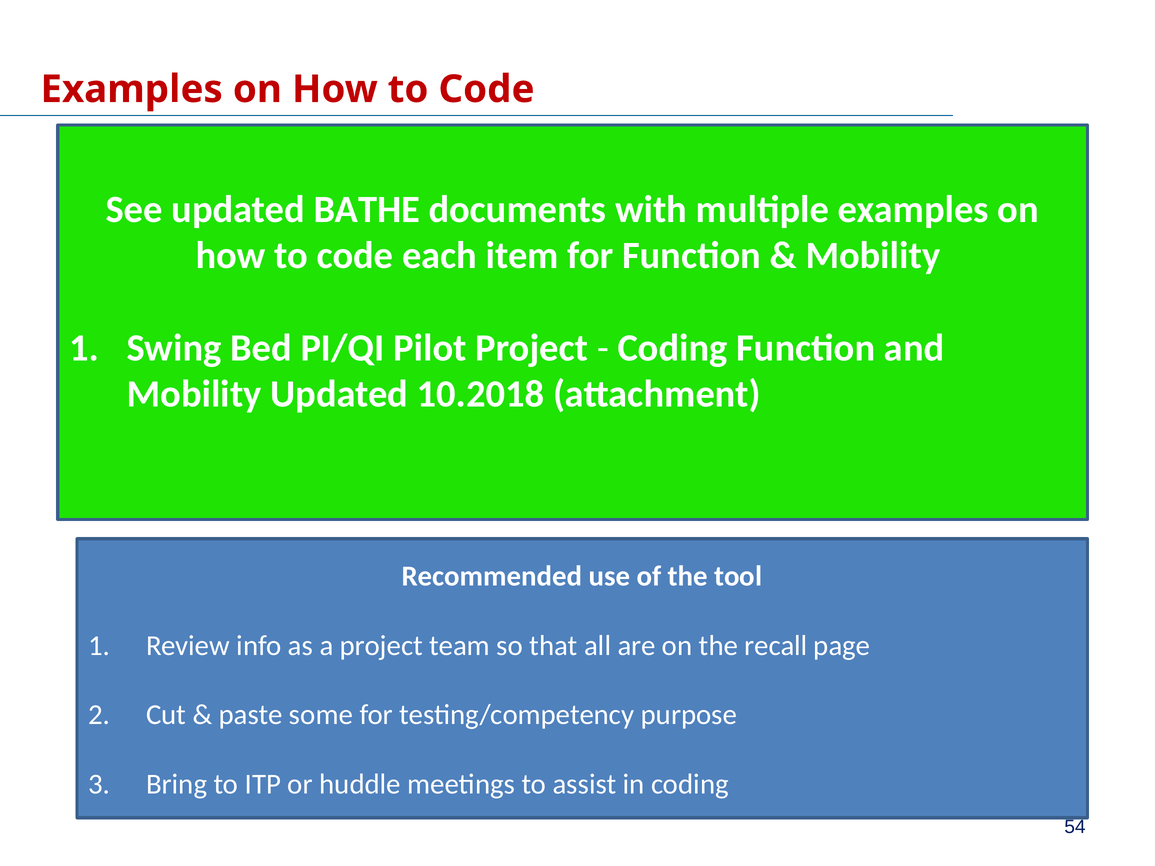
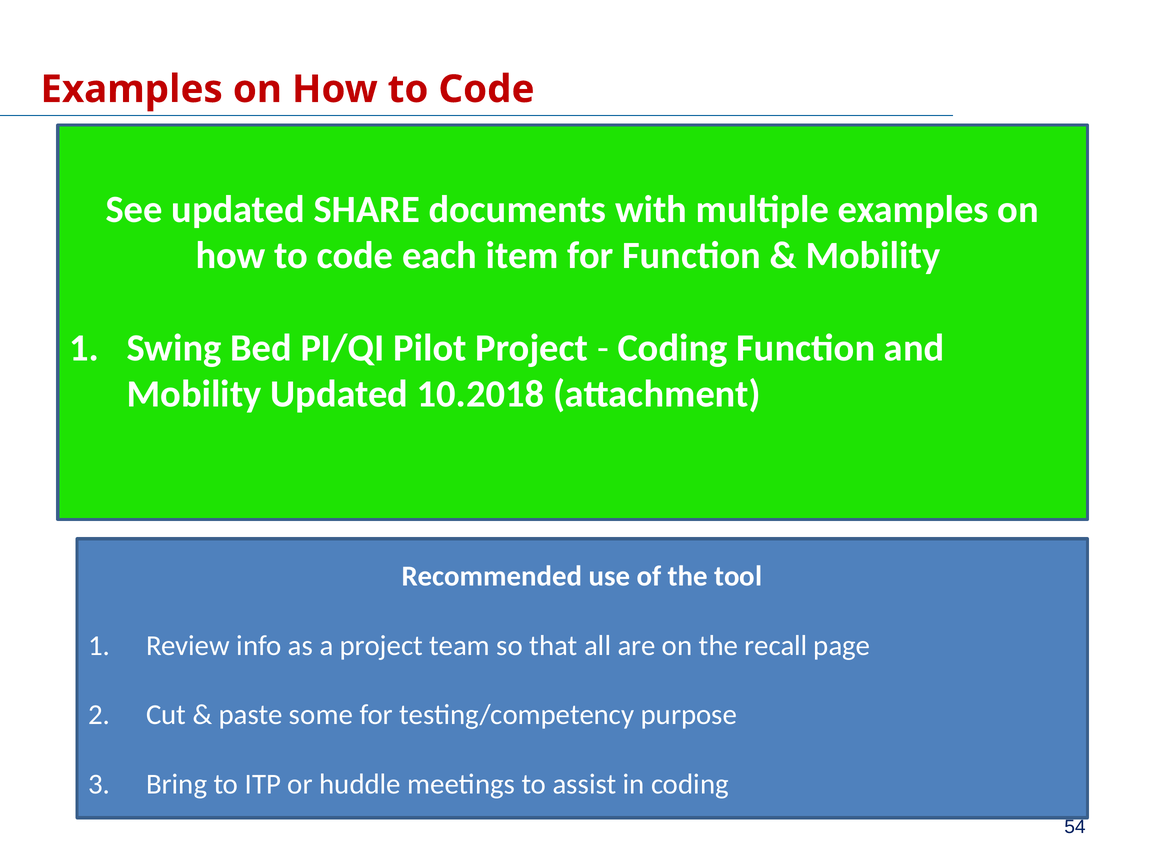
BATHE: BATHE -> SHARE
